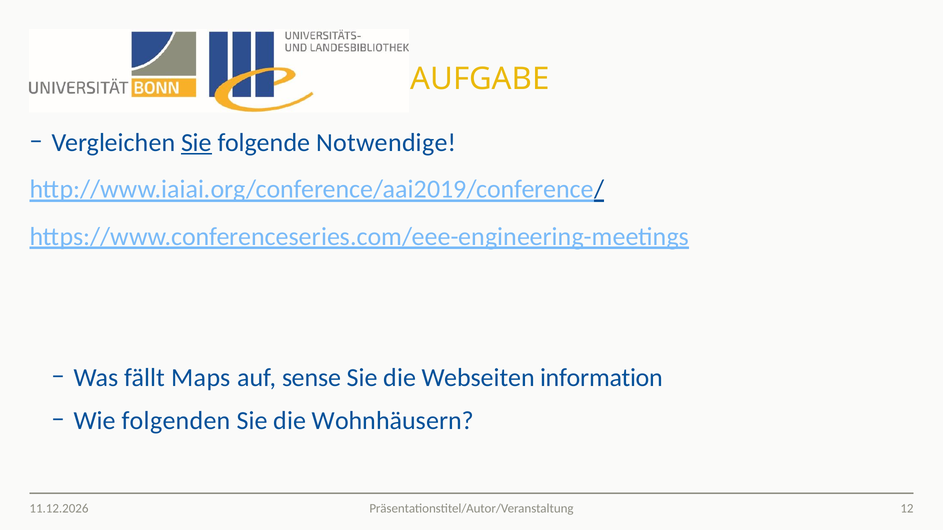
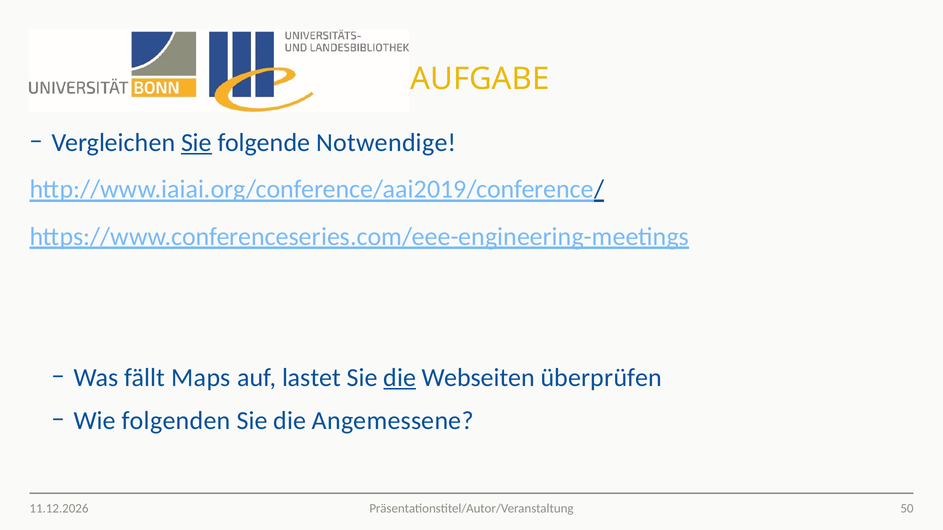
sense: sense -> lastet
die at (400, 378) underline: none -> present
information: information -> überprüfen
Wohnhäusern: Wohnhäusern -> Angemessene
12: 12 -> 50
